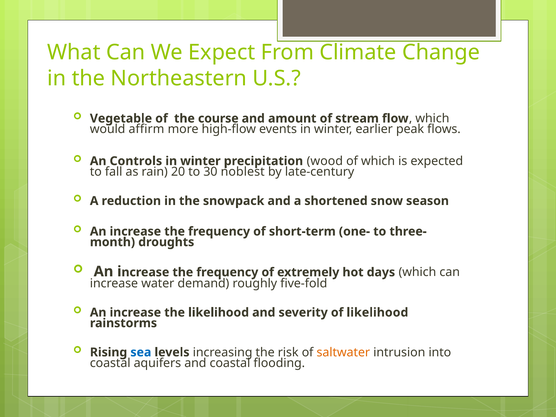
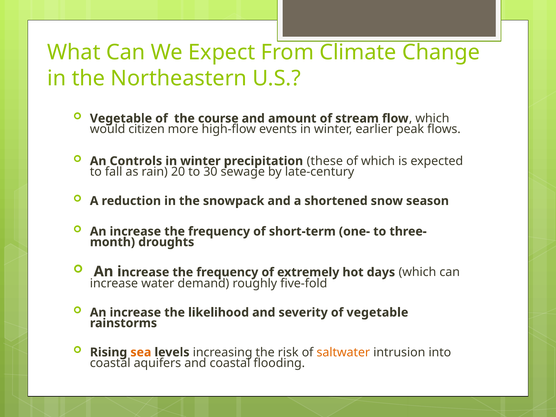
affirm: affirm -> citizen
wood: wood -> these
noblest: noblest -> sewage
of likelihood: likelihood -> vegetable
sea colour: blue -> orange
